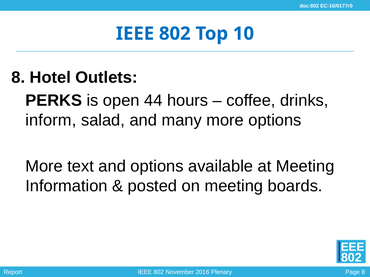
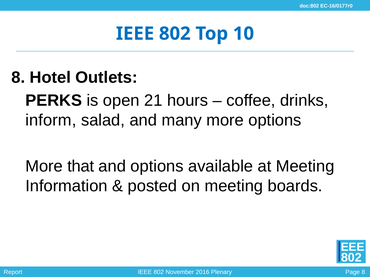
44: 44 -> 21
text: text -> that
